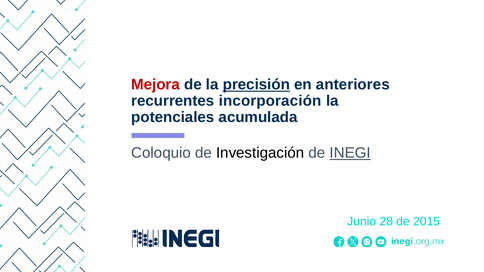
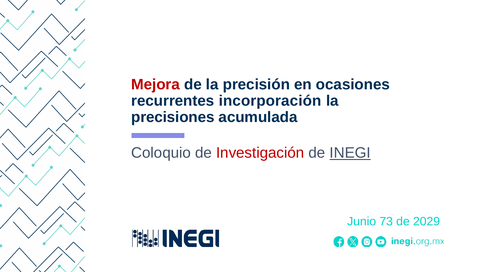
precisión underline: present -> none
anteriores: anteriores -> ocasiones
potenciales: potenciales -> precisiones
Investigación colour: black -> red
28: 28 -> 73
2015: 2015 -> 2029
